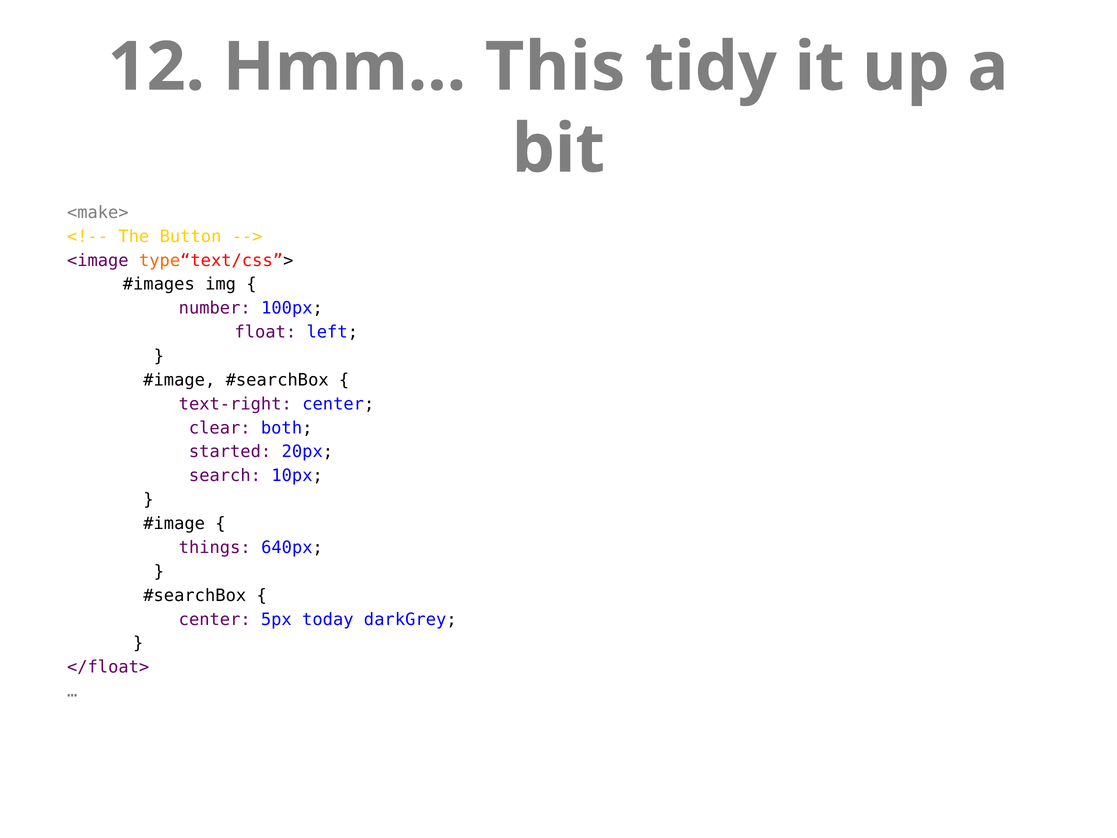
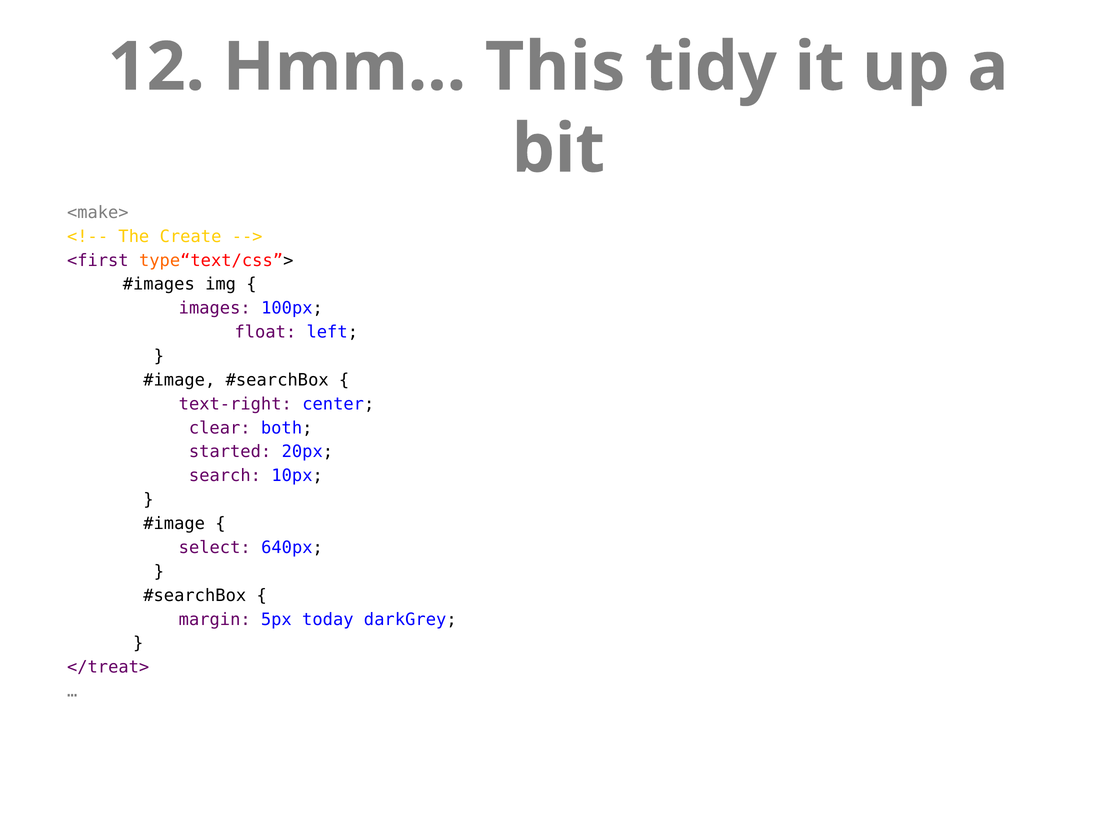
Button: Button -> Create
<image: <image -> <first
number: number -> images
things: things -> select
center at (215, 619): center -> margin
</float>: </float> -> </treat>
